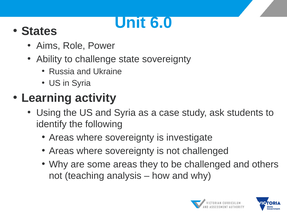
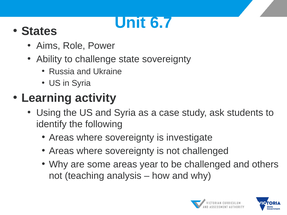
6.0: 6.0 -> 6.7
they: they -> year
